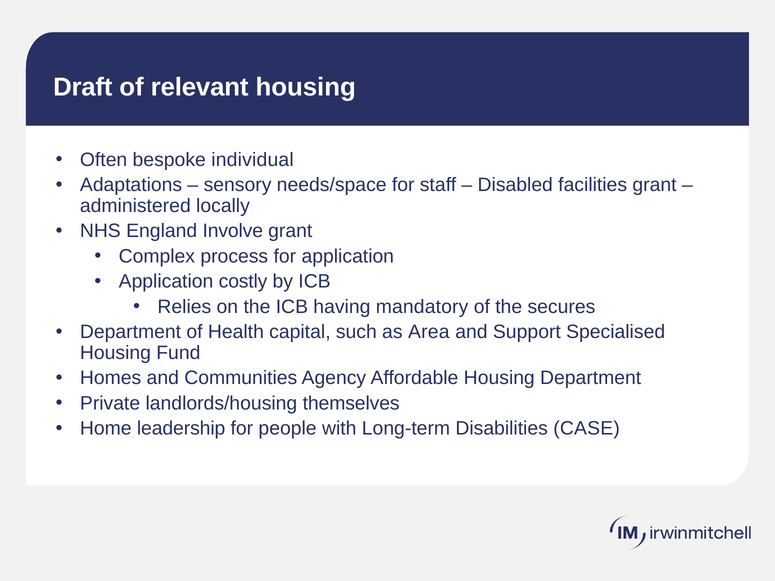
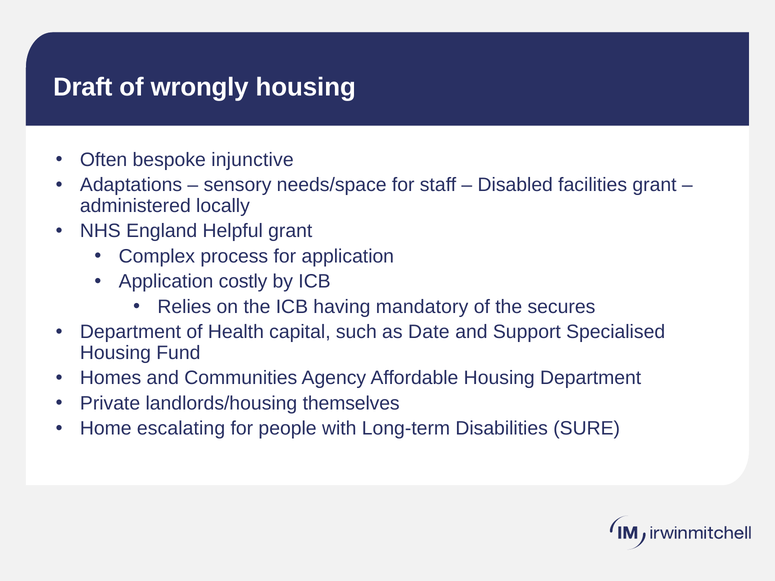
relevant: relevant -> wrongly
individual: individual -> injunctive
Involve: Involve -> Helpful
Area: Area -> Date
leadership: leadership -> escalating
CASE: CASE -> SURE
